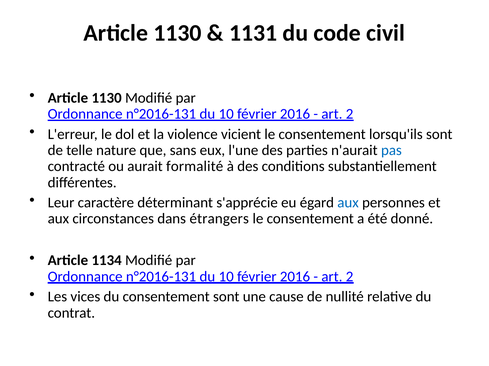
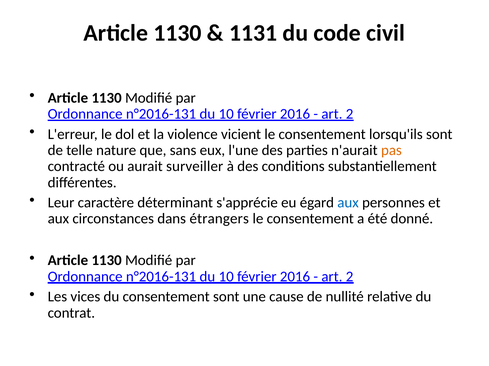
pas colour: blue -> orange
formalité: formalité -> surveiller
1134 at (107, 261): 1134 -> 1130
